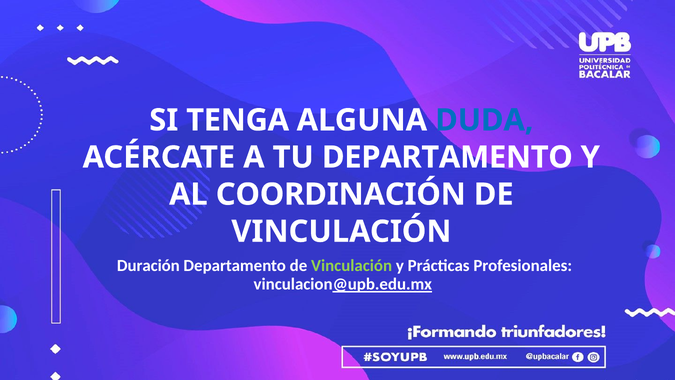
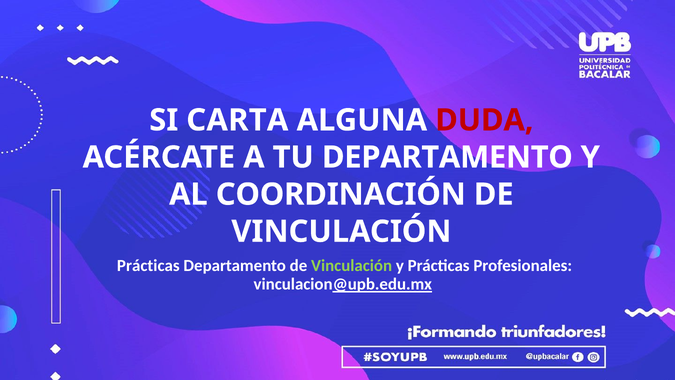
TENGA: TENGA -> CARTA
DUDA colour: blue -> red
Duración at (148, 266): Duración -> Prácticas
